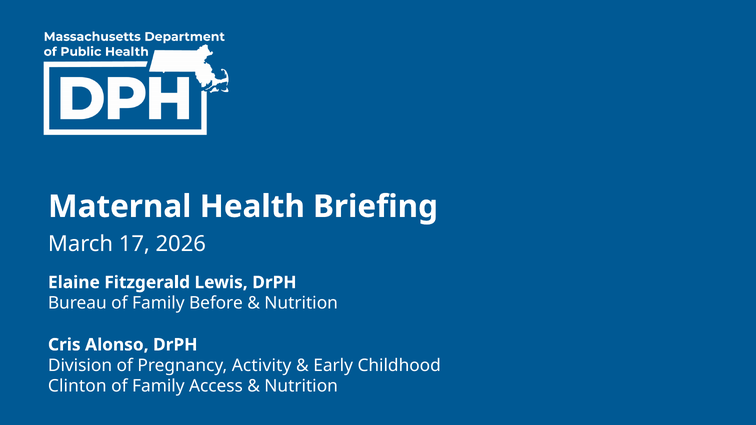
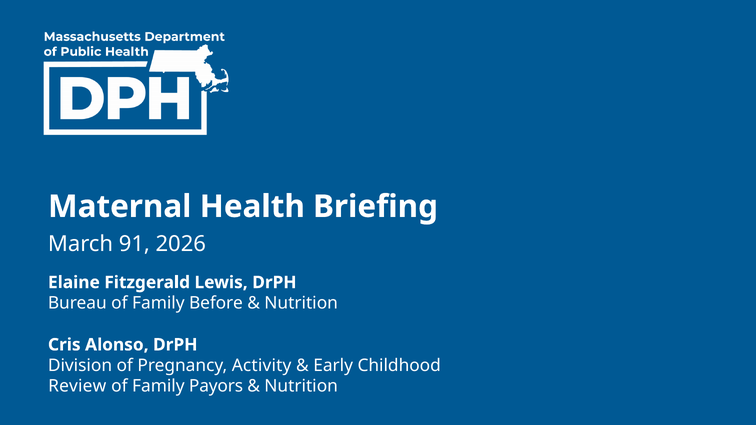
17: 17 -> 91
Clinton: Clinton -> Review
Access: Access -> Payors
